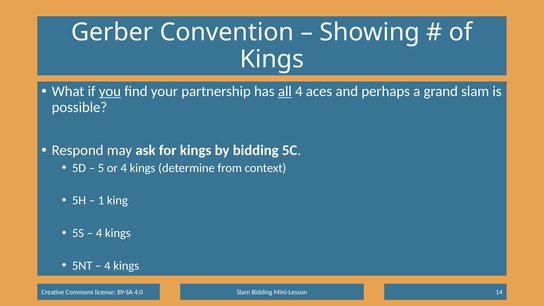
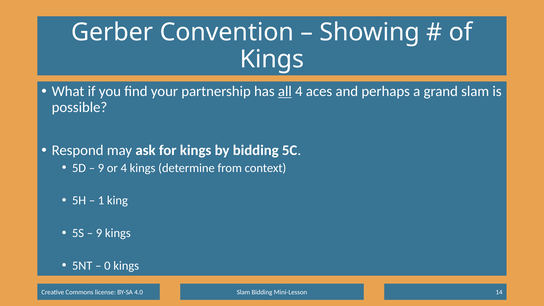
you underline: present -> none
5 at (101, 168): 5 -> 9
4 at (99, 233): 4 -> 9
4 at (107, 266): 4 -> 0
